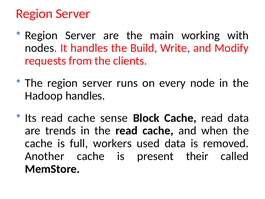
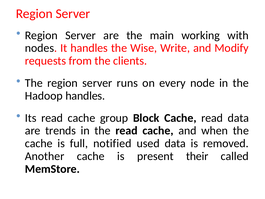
Build: Build -> Wise
sense: sense -> group
workers: workers -> notified
